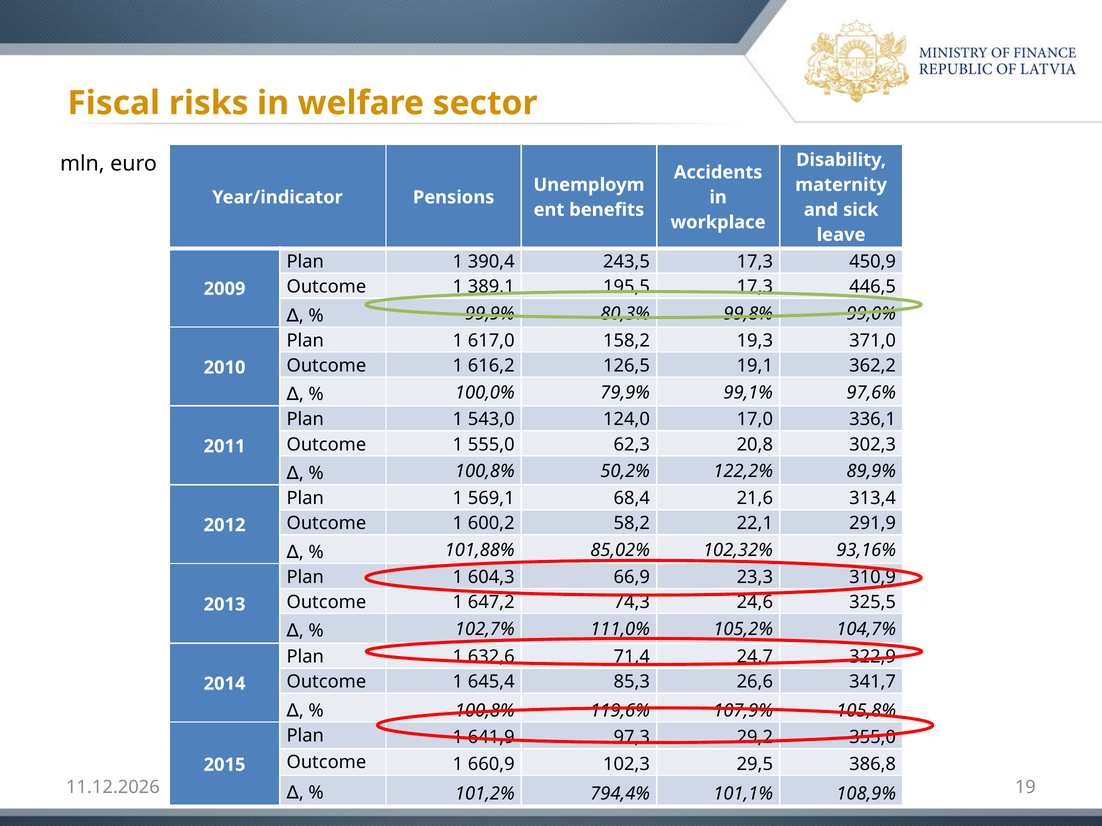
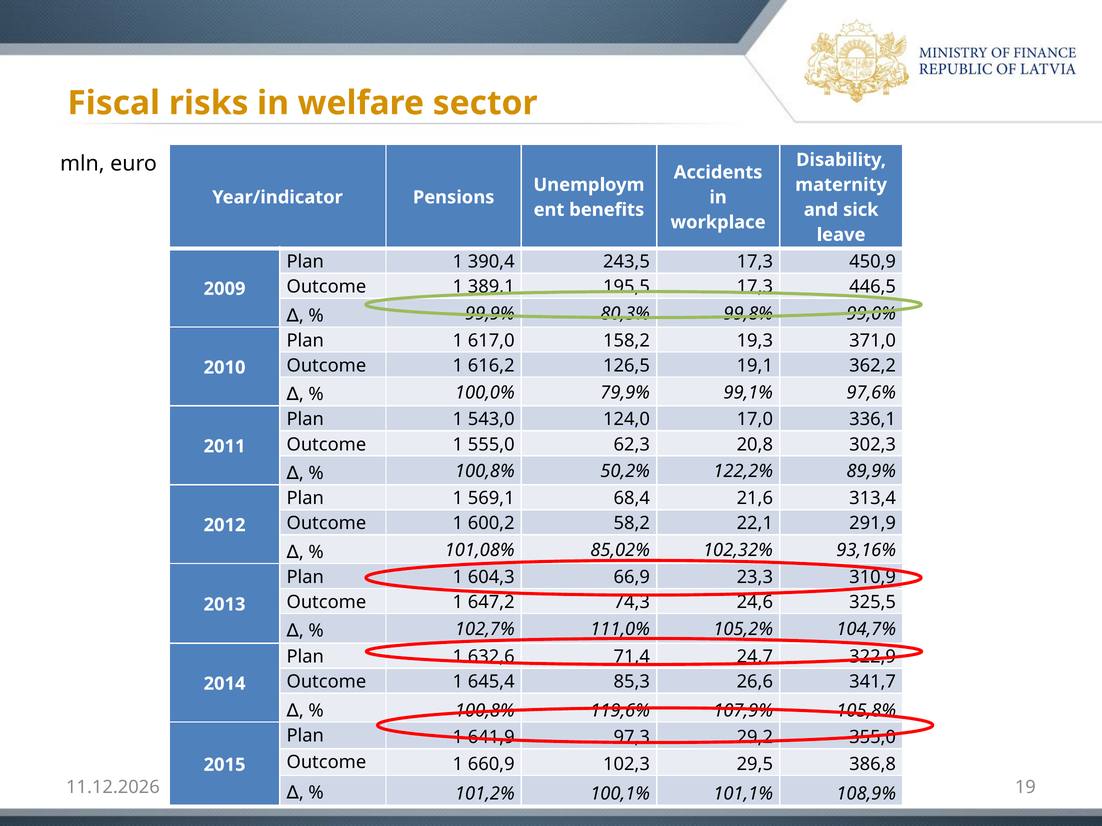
101,88%: 101,88% -> 101,08%
794,4%: 794,4% -> 100,1%
